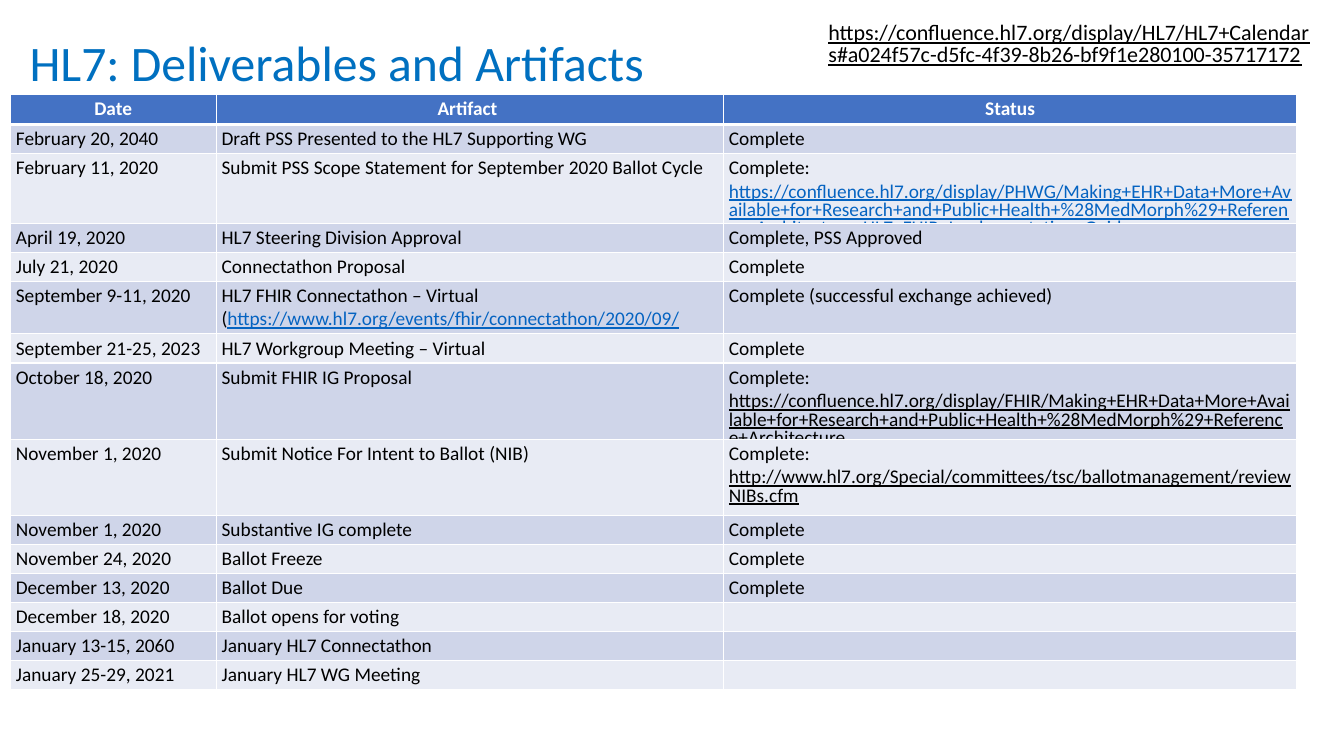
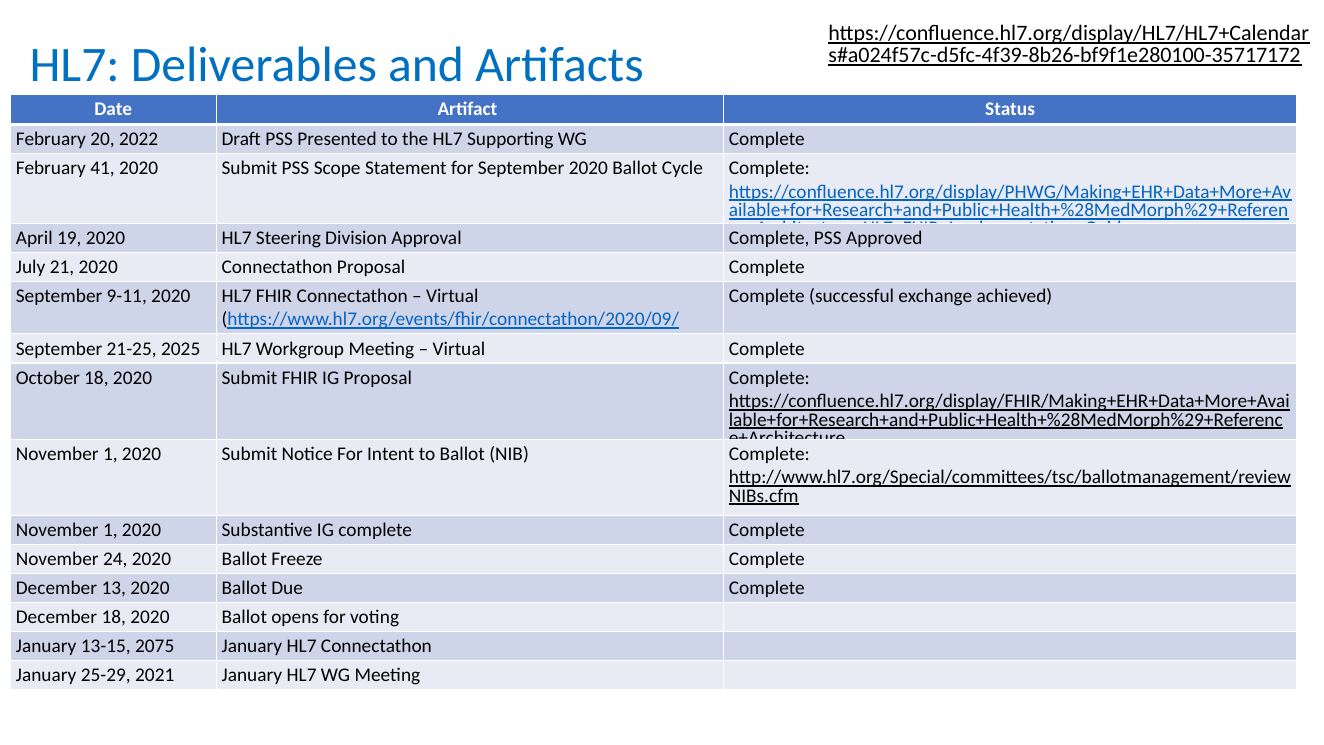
2040: 2040 -> 2022
11: 11 -> 41
2023: 2023 -> 2025
2060: 2060 -> 2075
